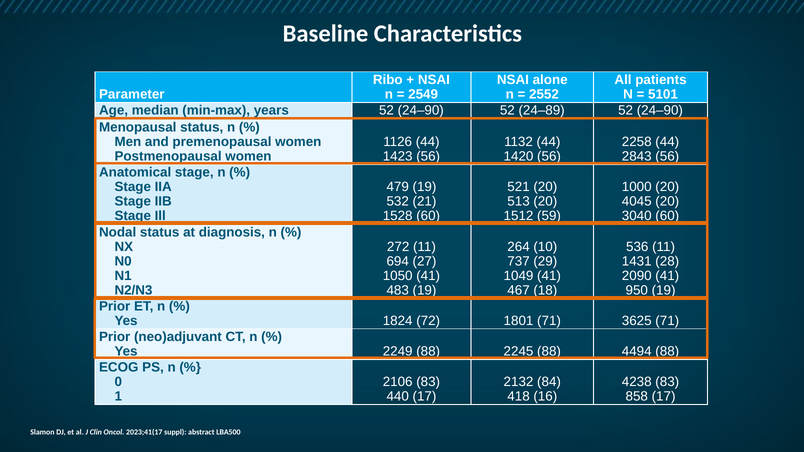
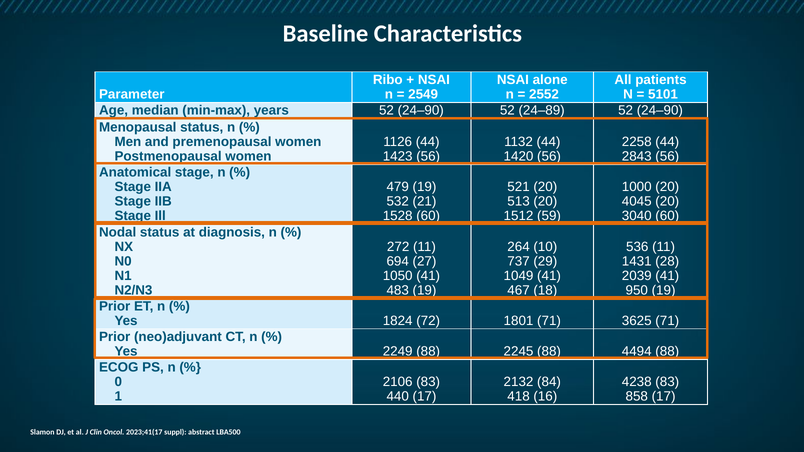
2090: 2090 -> 2039
